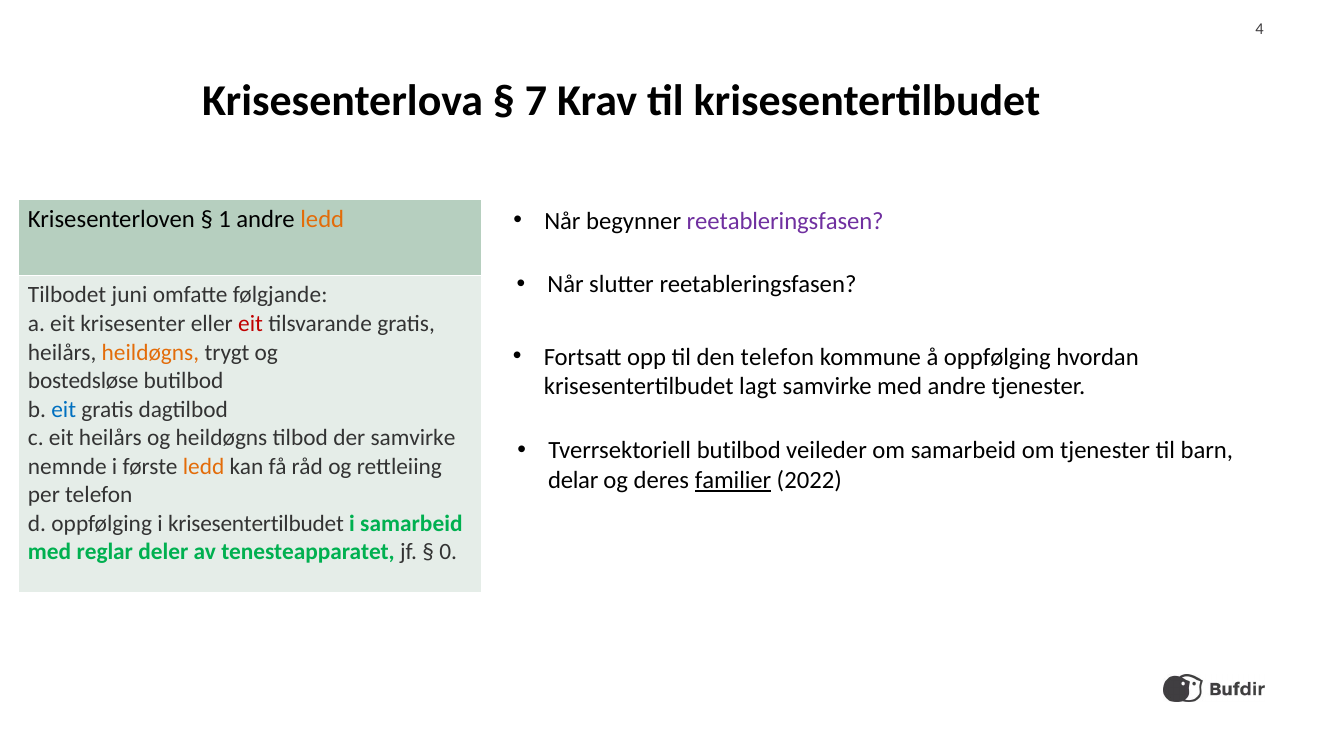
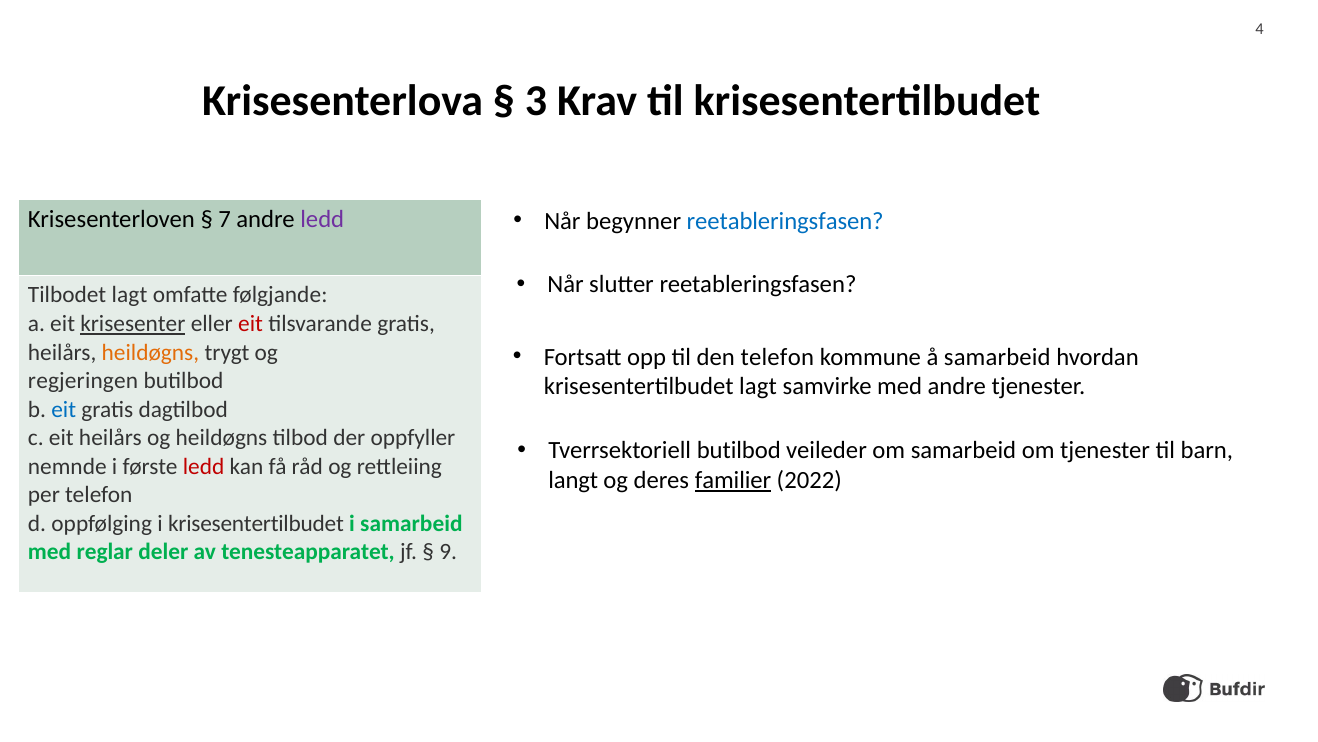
7: 7 -> 3
reetableringsfasen at (785, 221) colour: purple -> blue
1: 1 -> 7
ledd at (322, 219) colour: orange -> purple
Tilbodet juni: juni -> lagt
krisesenter underline: none -> present
å oppfølging: oppfølging -> samarbeid
bostedsløse: bostedsløse -> regjeringen
der samvirke: samvirke -> oppfyller
ledd at (204, 466) colour: orange -> red
delar: delar -> langt
0: 0 -> 9
